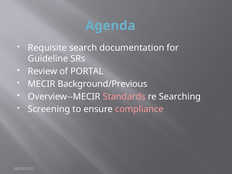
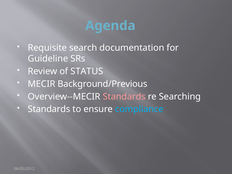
PORTAL: PORTAL -> STATUS
Screening at (49, 109): Screening -> Standards
compliance colour: pink -> light blue
